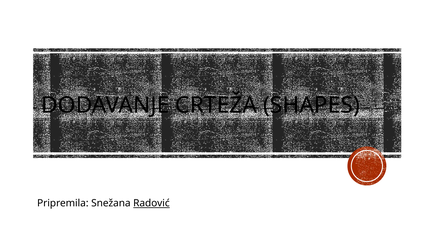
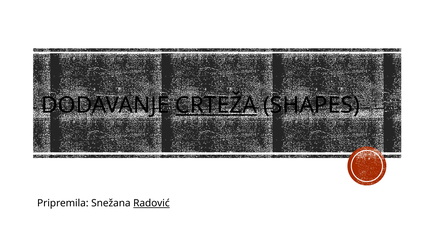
CRTEŽA underline: none -> present
